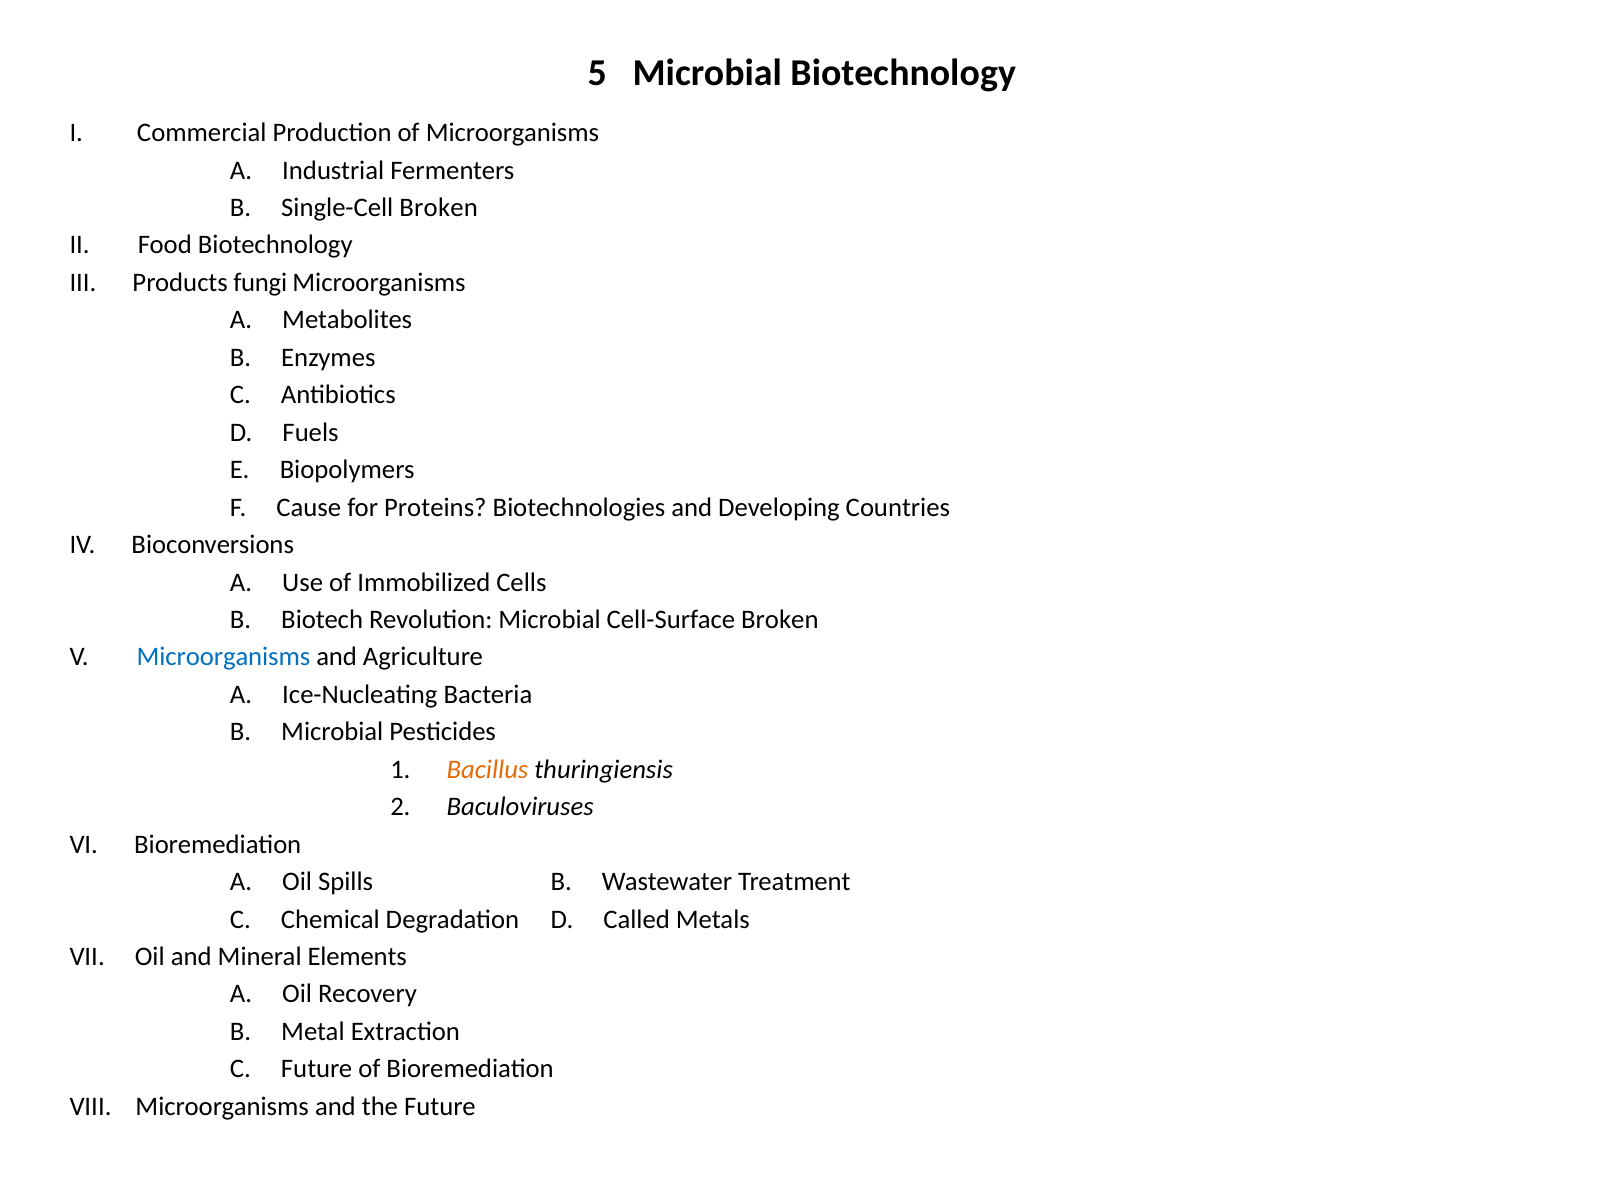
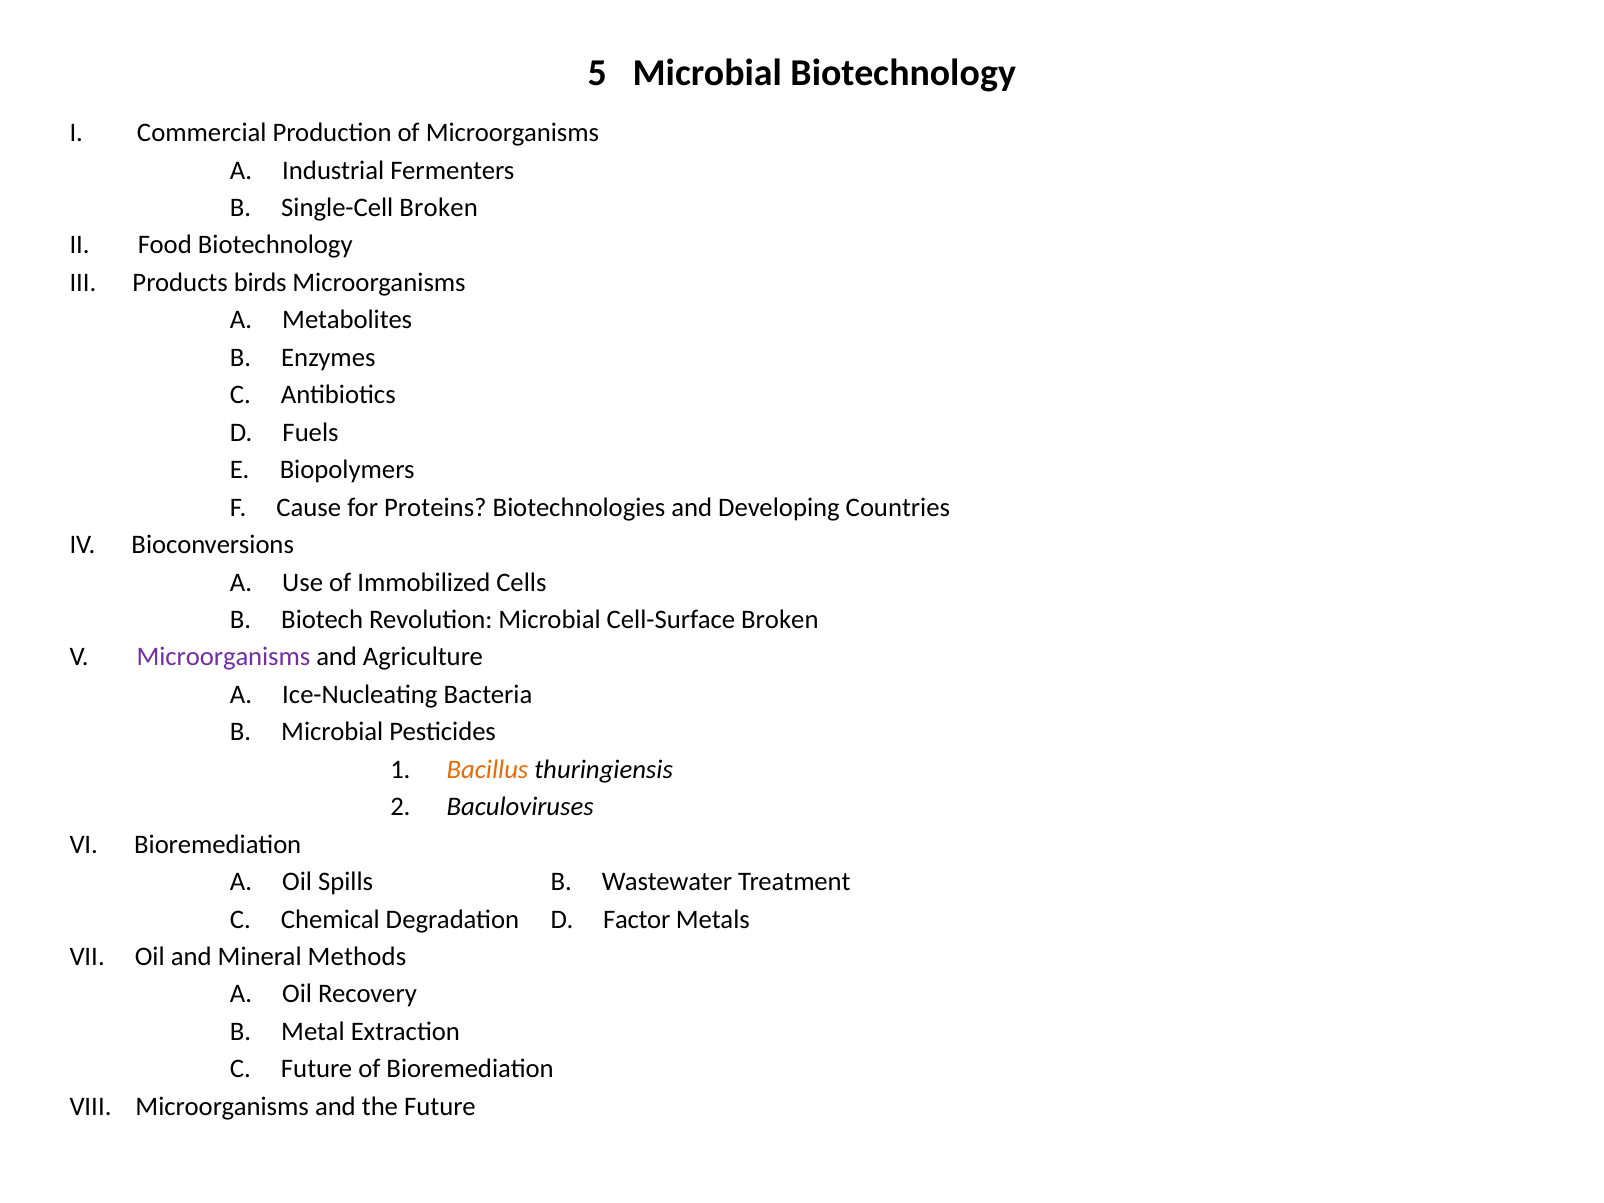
fungi: fungi -> birds
Microorganisms at (223, 657) colour: blue -> purple
Called: Called -> Factor
Elements: Elements -> Methods
